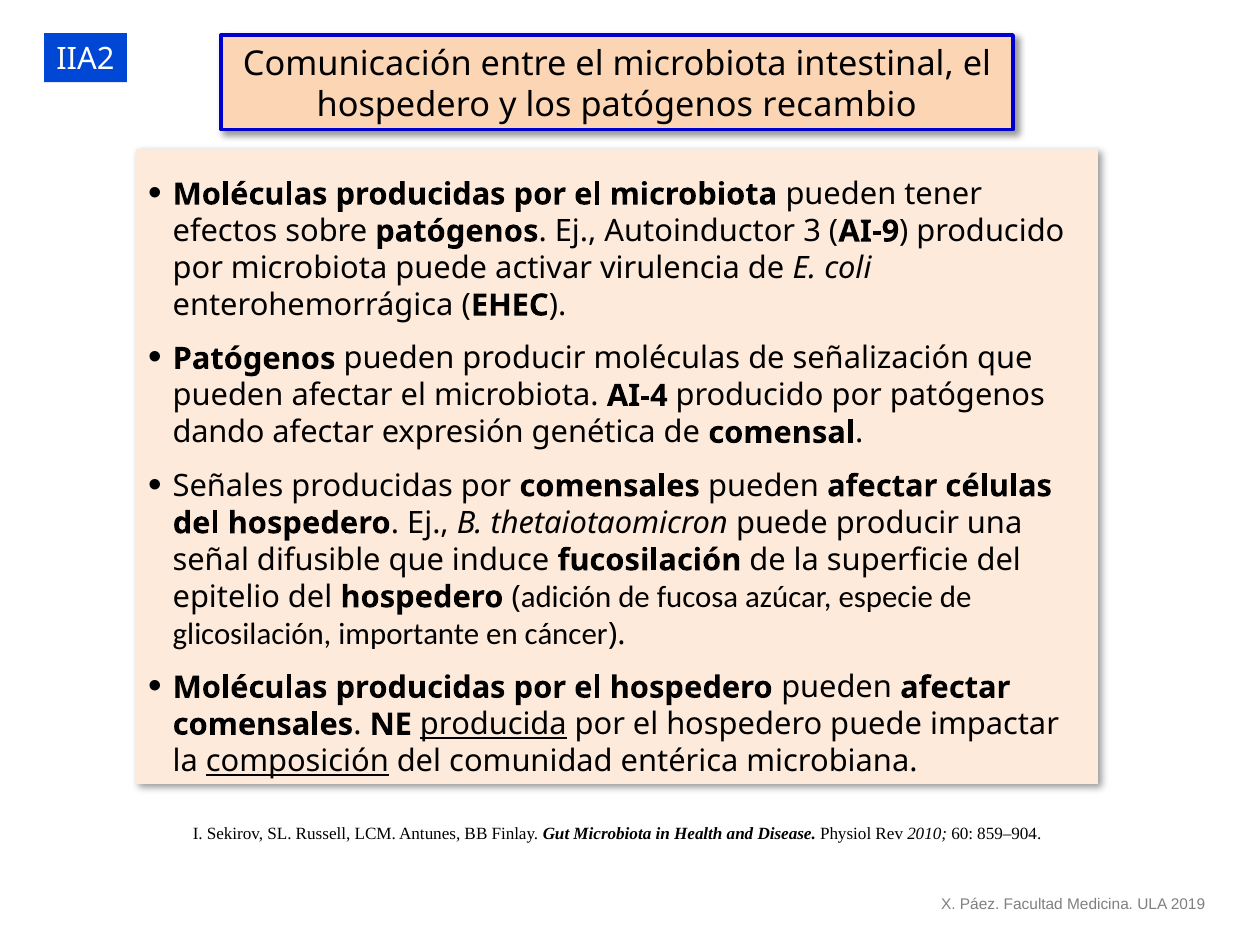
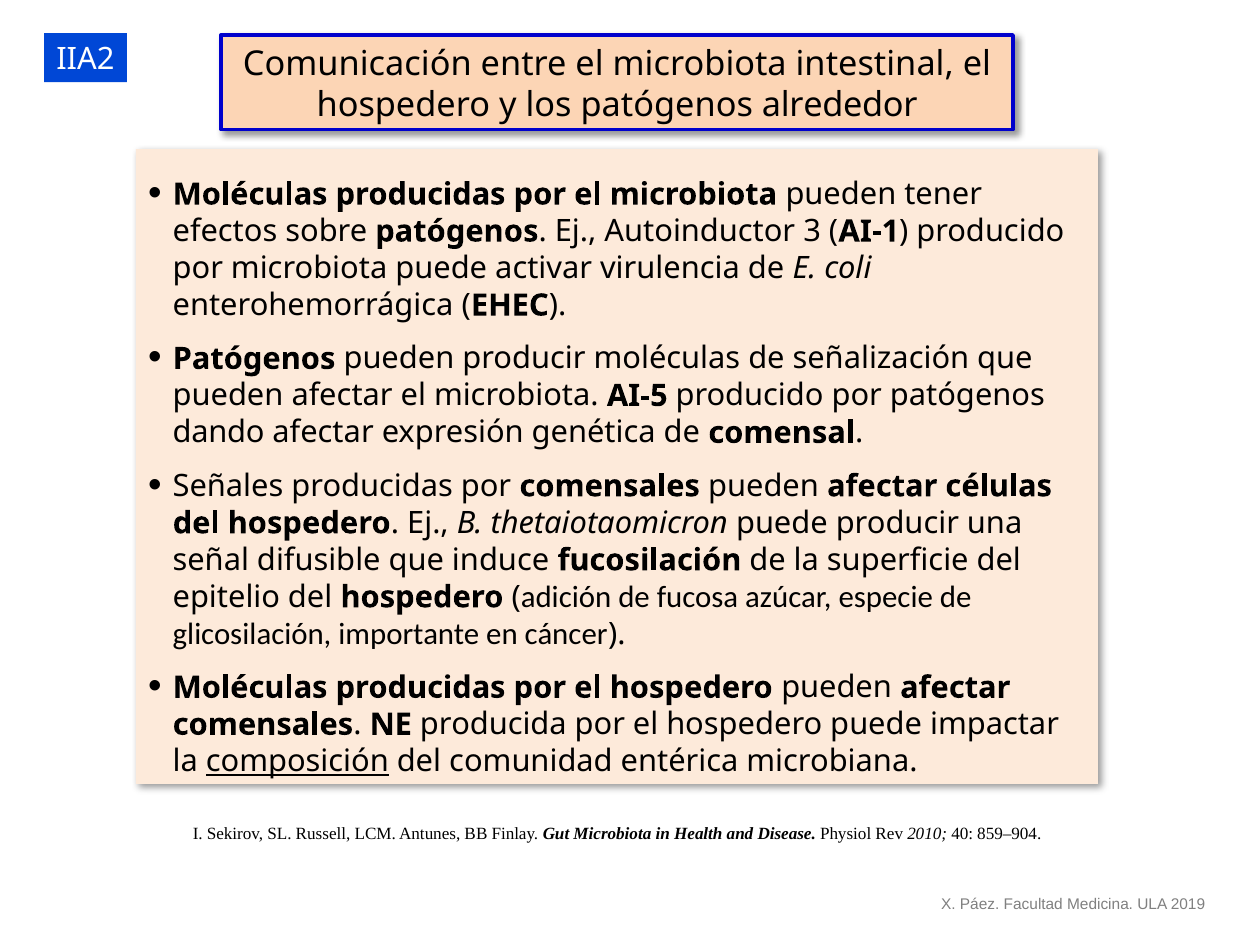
recambio: recambio -> alrededor
AI-9: AI-9 -> AI-1
AI-4: AI-4 -> AI-5
producida underline: present -> none
60: 60 -> 40
